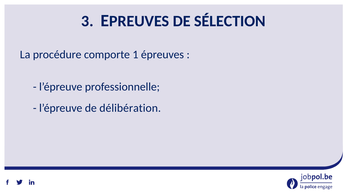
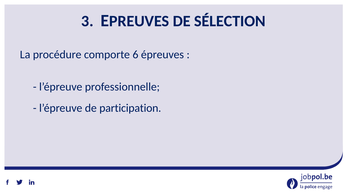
1: 1 -> 6
délibération: délibération -> participation
